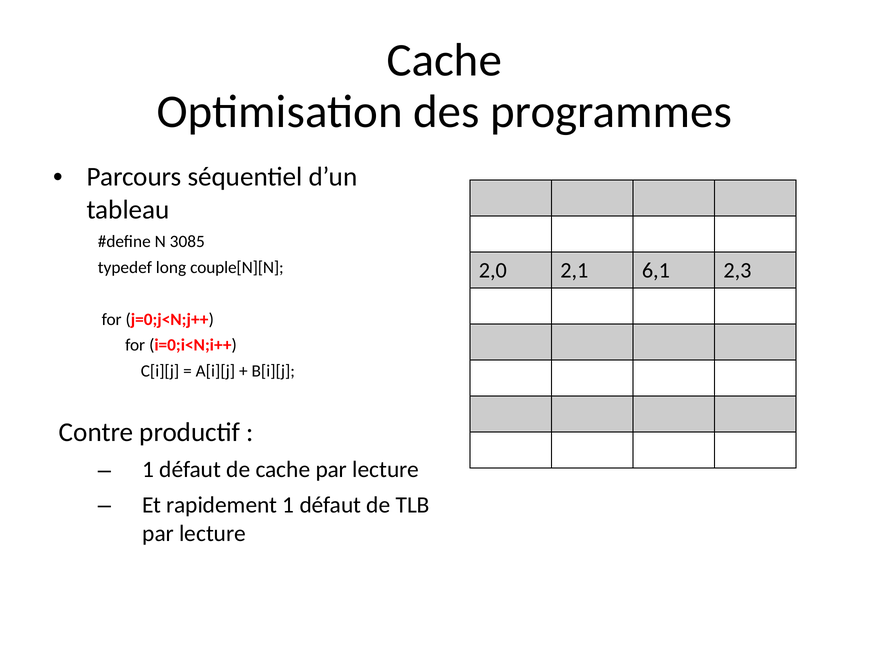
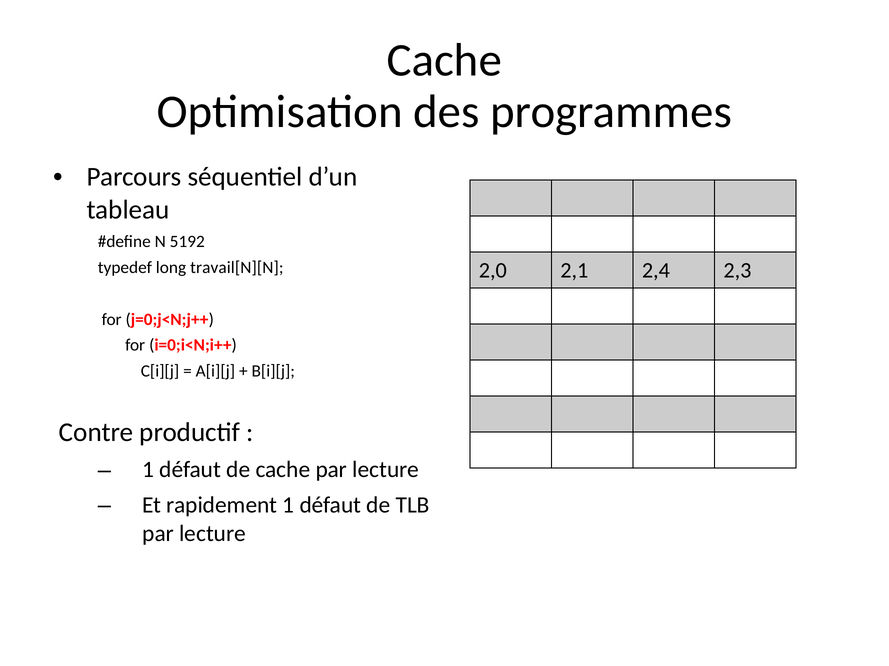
3085: 3085 -> 5192
couple[N][N: couple[N][N -> travail[N][N
6,1: 6,1 -> 2,4
